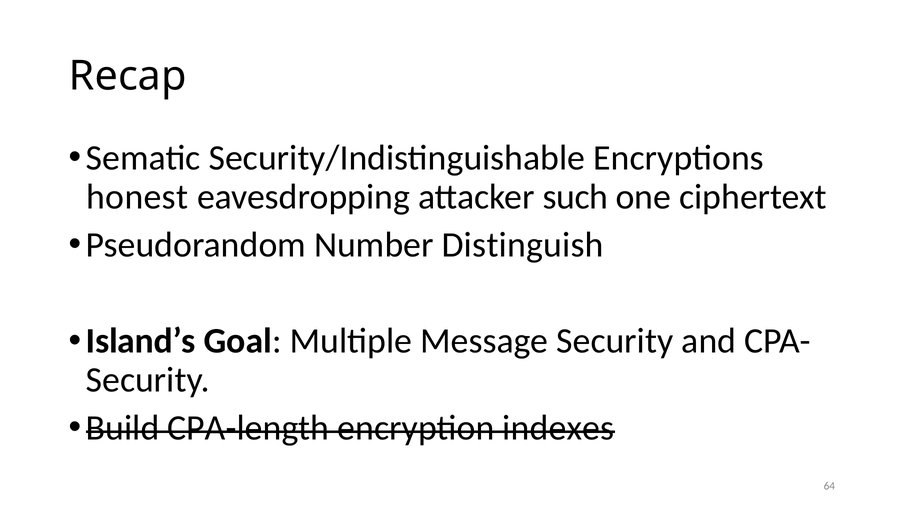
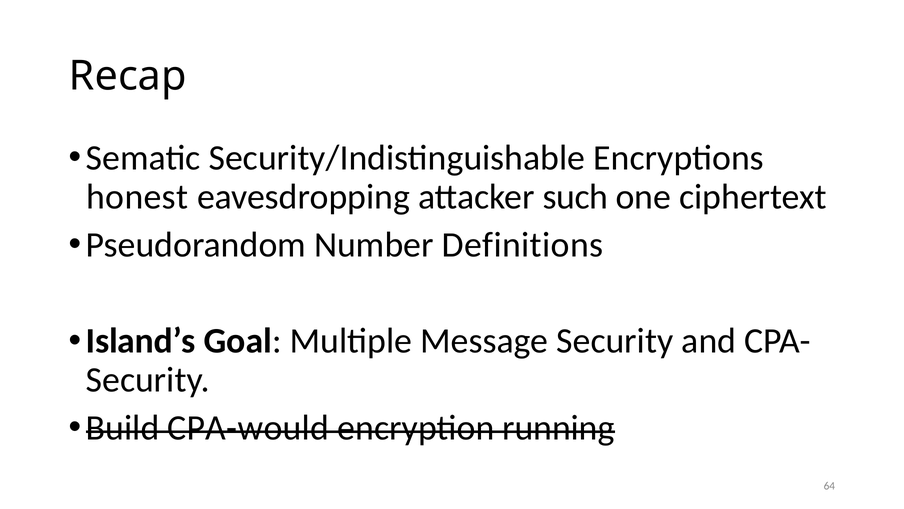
Distinguish: Distinguish -> Definitions
CPA-length: CPA-length -> CPA-would
indexes: indexes -> running
